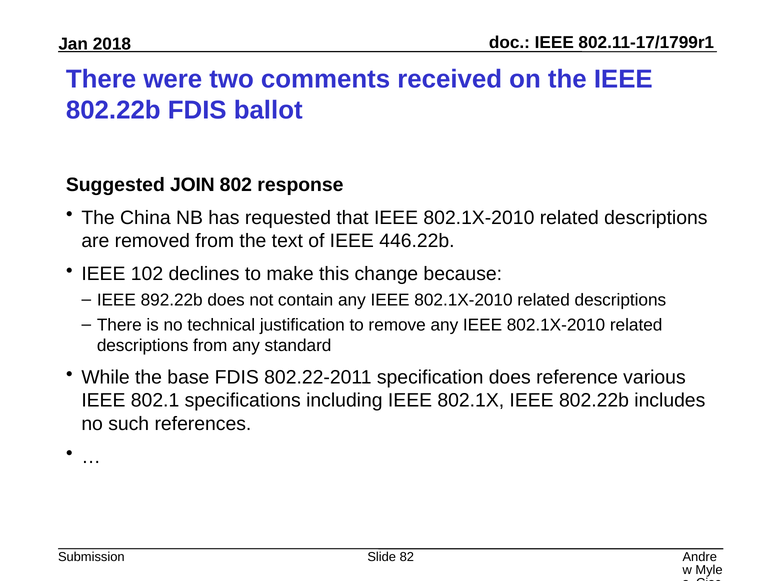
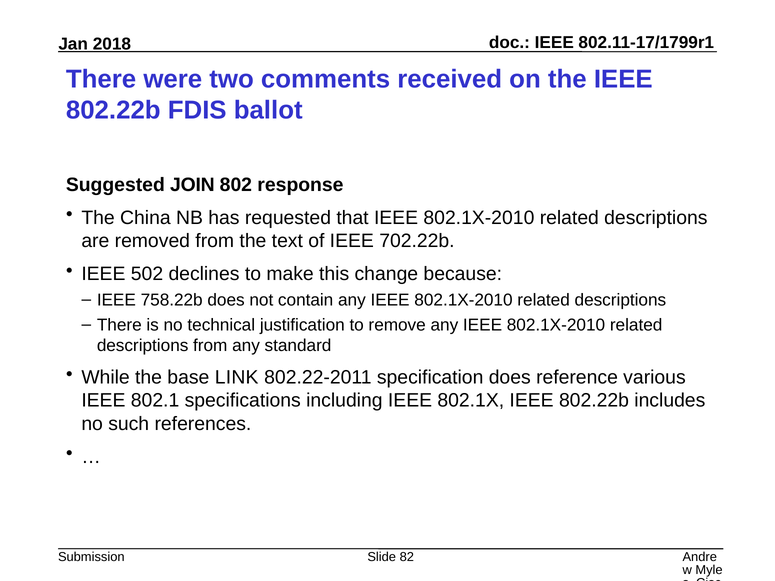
446.22b: 446.22b -> 702.22b
102: 102 -> 502
892.22b: 892.22b -> 758.22b
base FDIS: FDIS -> LINK
